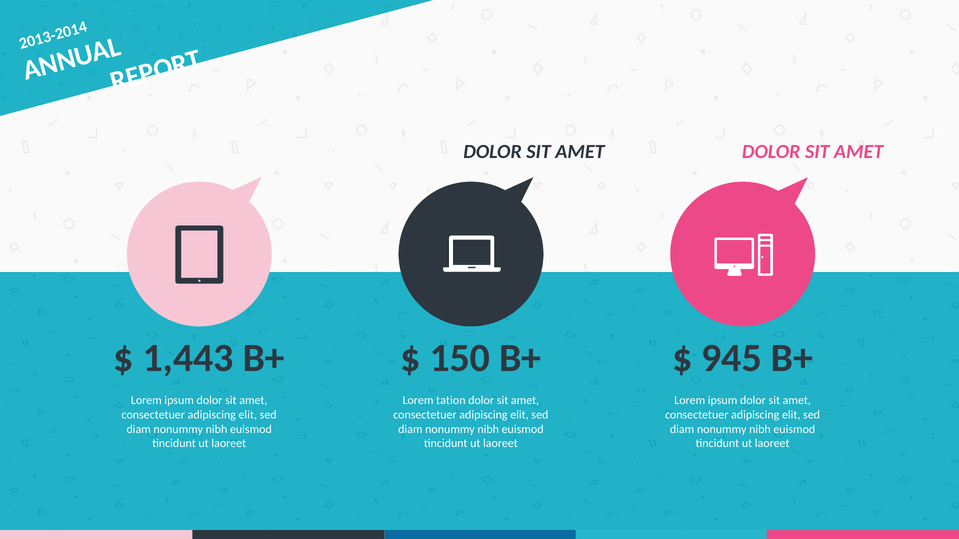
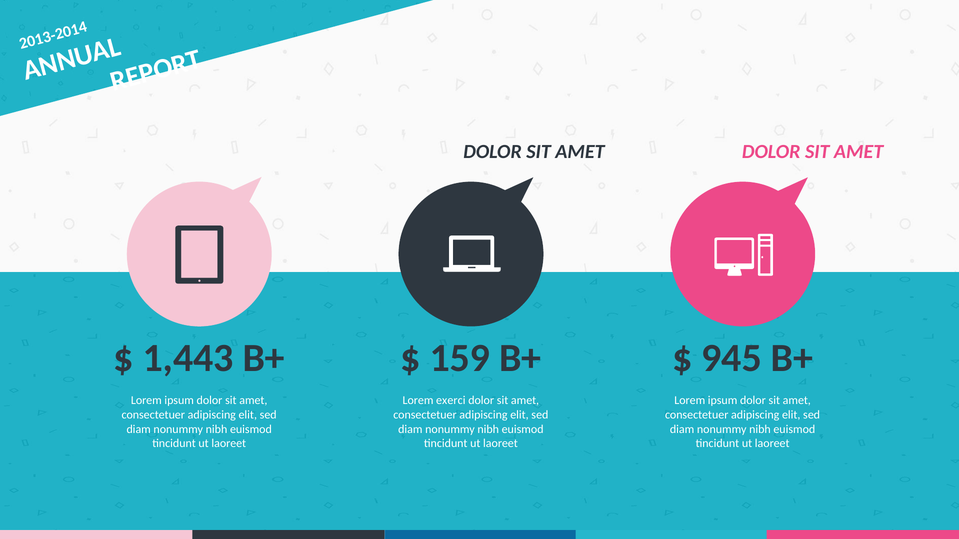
150: 150 -> 159
tation: tation -> exerci
